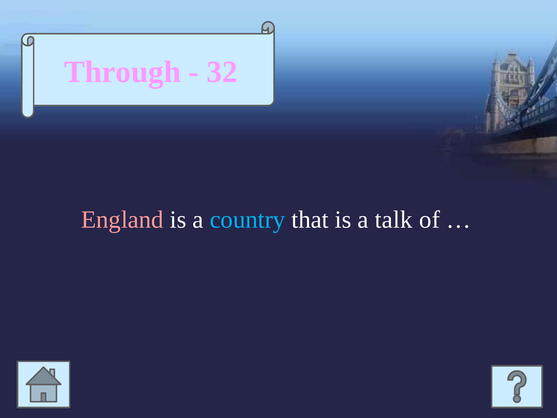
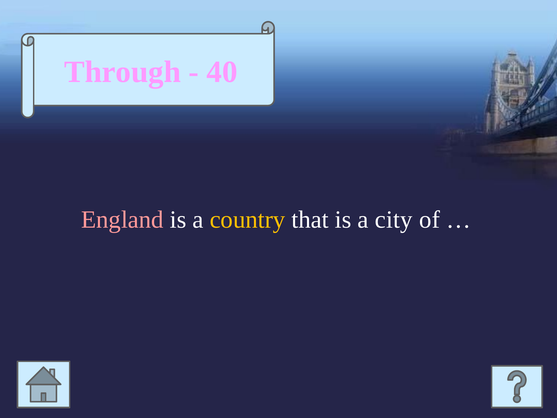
32: 32 -> 40
country colour: light blue -> yellow
talk: talk -> city
